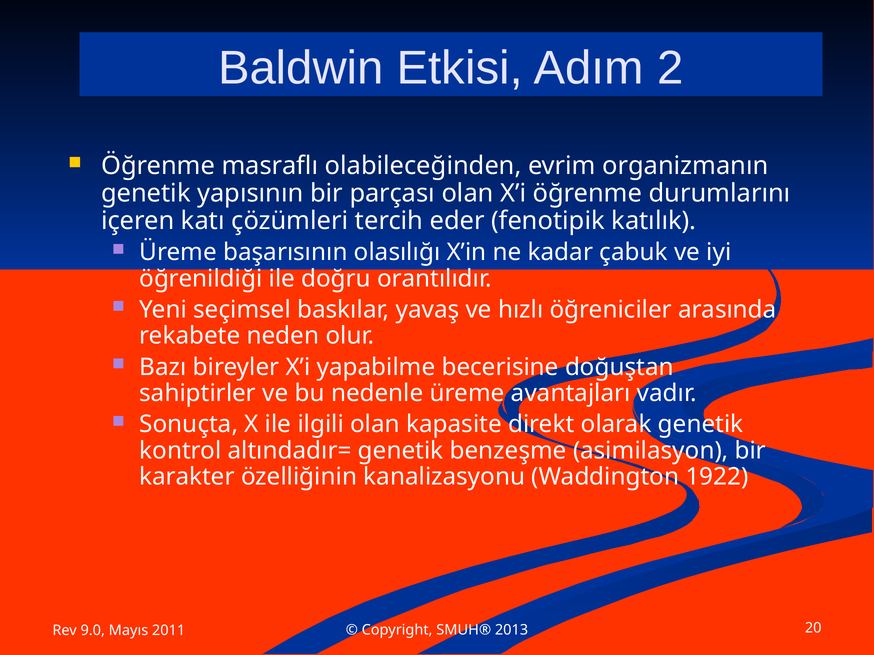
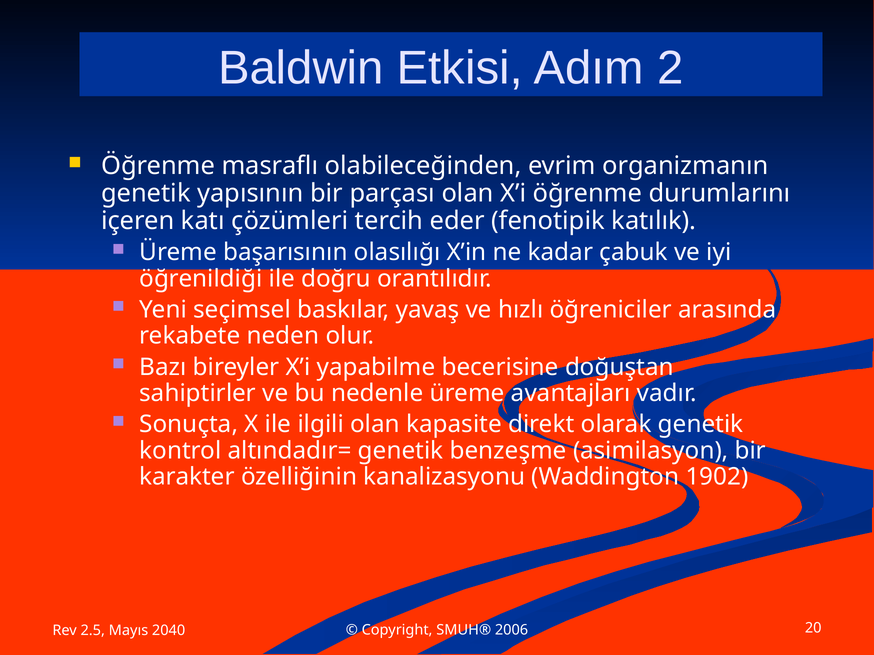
1922: 1922 -> 1902
9.0: 9.0 -> 2.5
2011: 2011 -> 2040
2013: 2013 -> 2006
